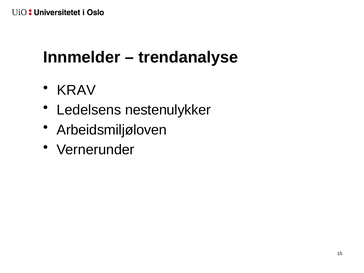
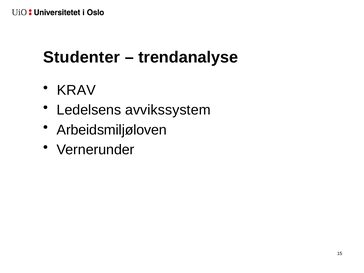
Innmelder: Innmelder -> Studenter
nestenulykker: nestenulykker -> avvikssystem
